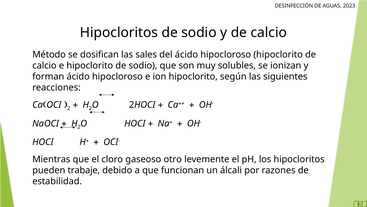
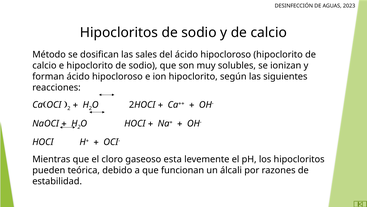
otro: otro -> esta
trabaje: trabaje -> teórica
